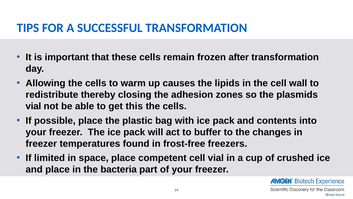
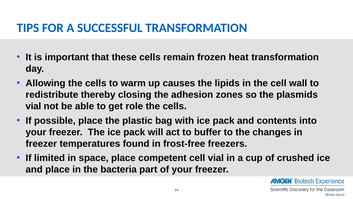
after: after -> heat
this: this -> role
